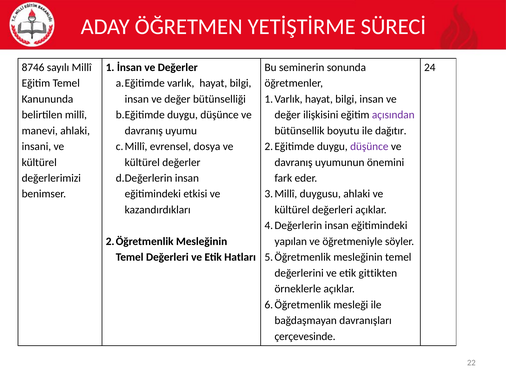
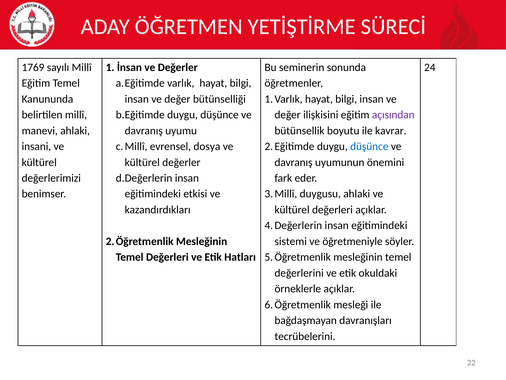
8746: 8746 -> 1769
dağıtır: dağıtır -> kavrar
düşünce at (369, 146) colour: purple -> blue
yapılan: yapılan -> sistemi
gittikten: gittikten -> okuldaki
çerçevesinde: çerçevesinde -> tecrübelerini
